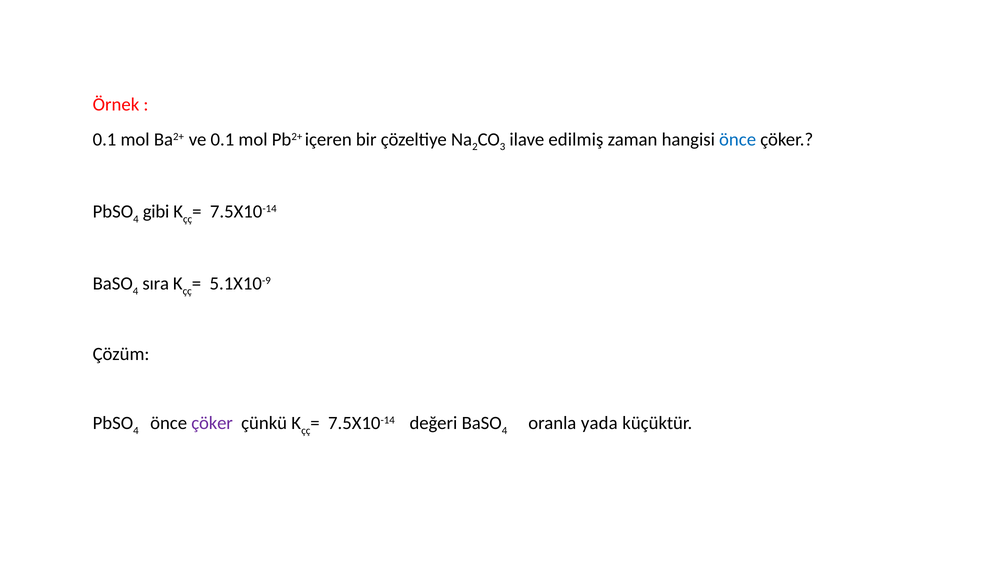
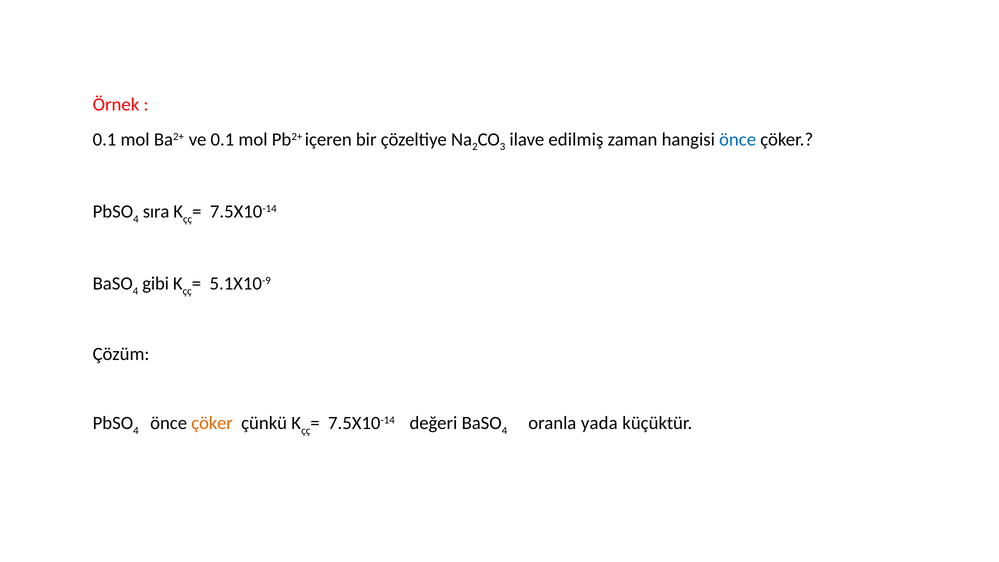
gibi: gibi -> sıra
sıra: sıra -> gibi
çöker at (212, 423) colour: purple -> orange
